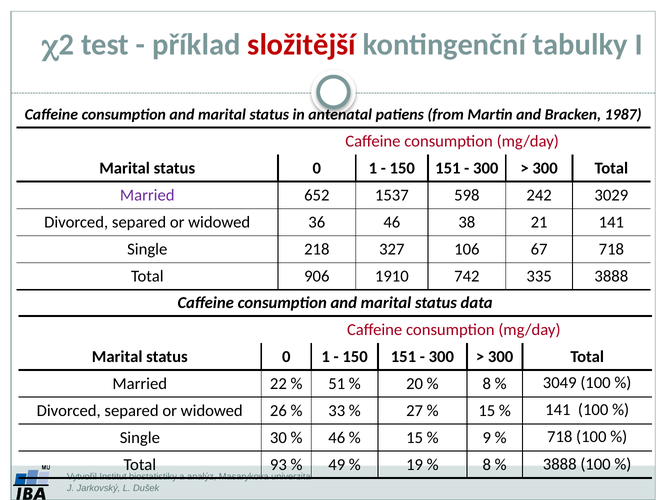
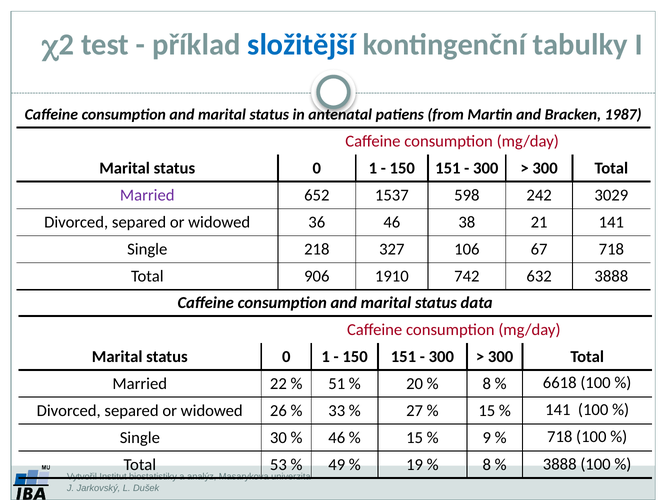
složitější colour: red -> blue
335: 335 -> 632
3049: 3049 -> 6618
93: 93 -> 53
